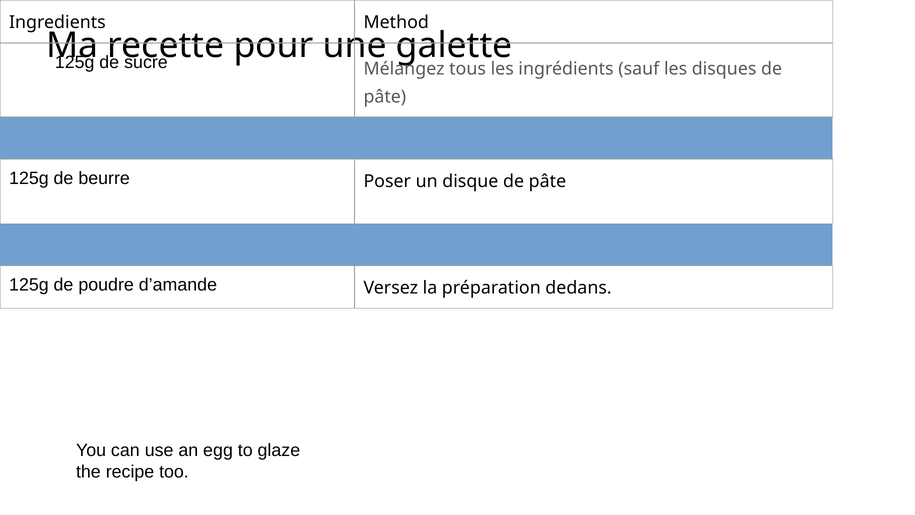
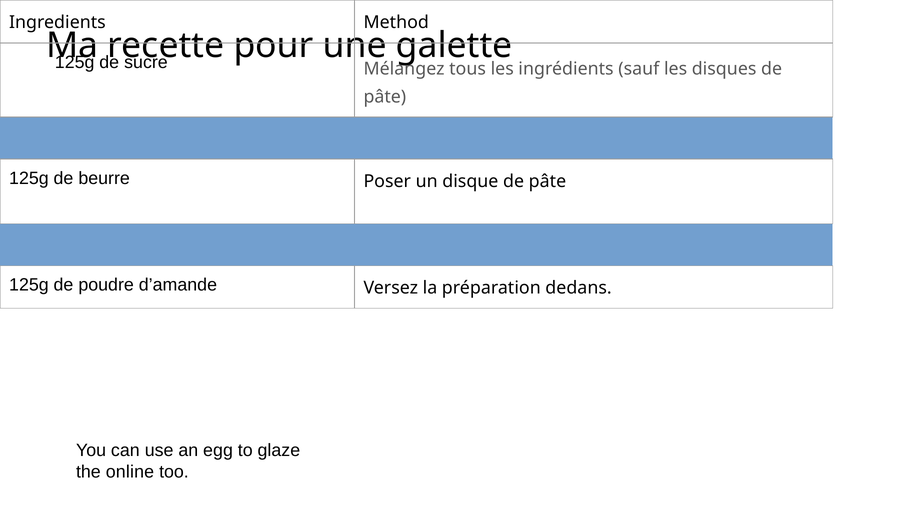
recipe: recipe -> online
